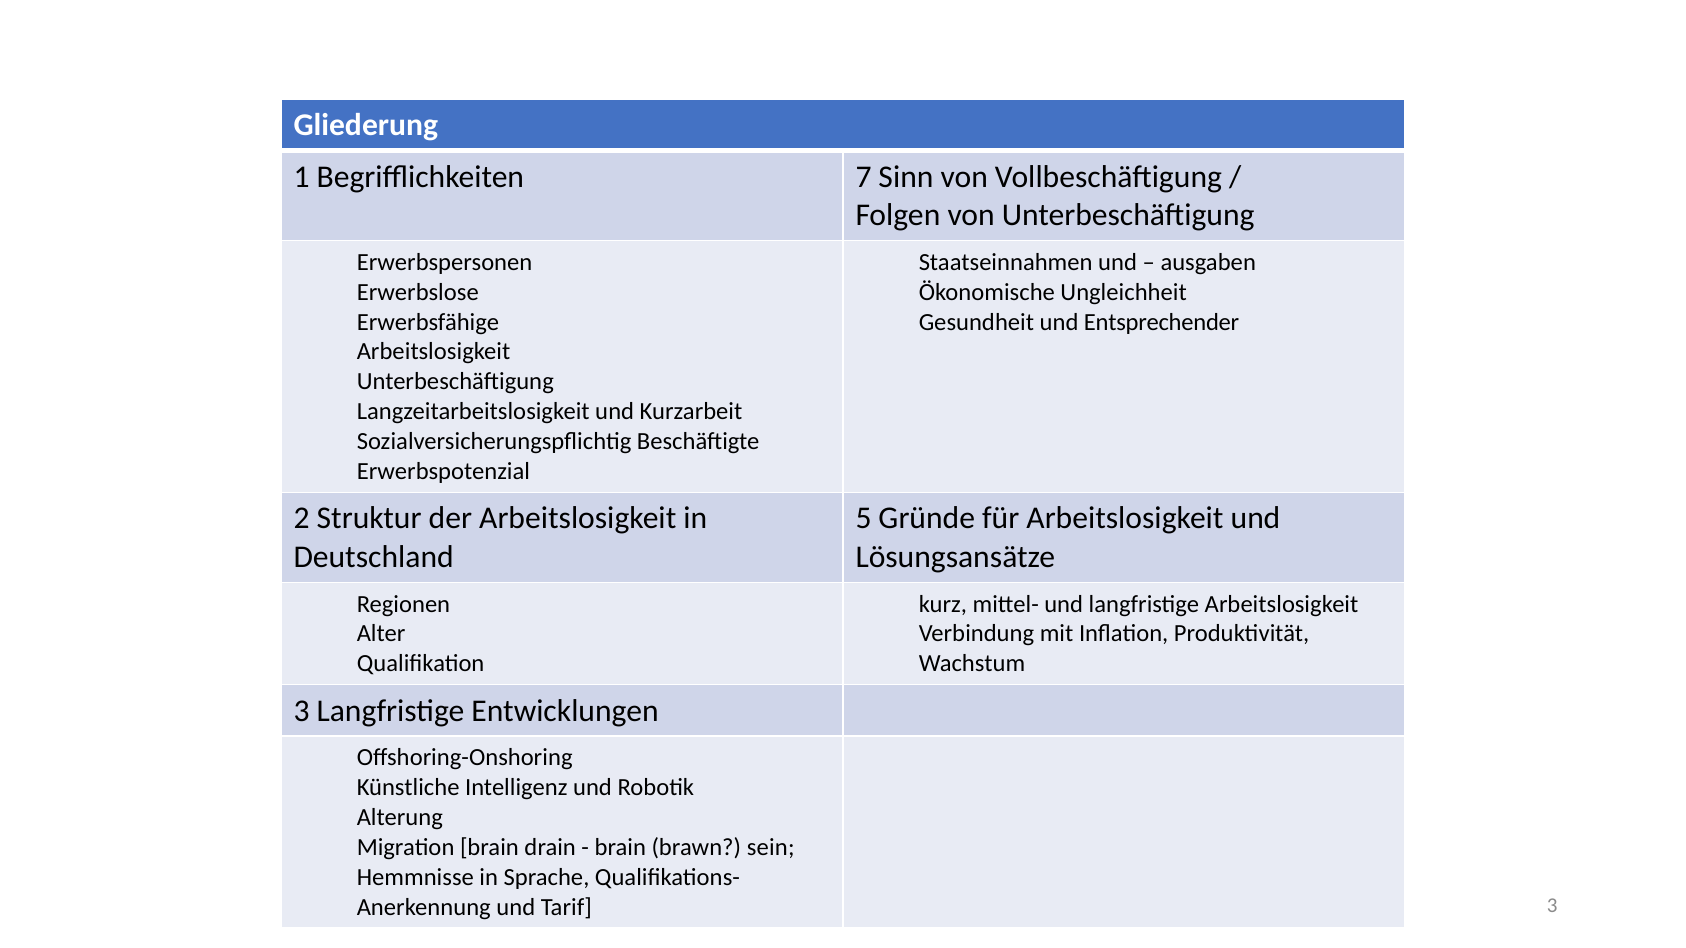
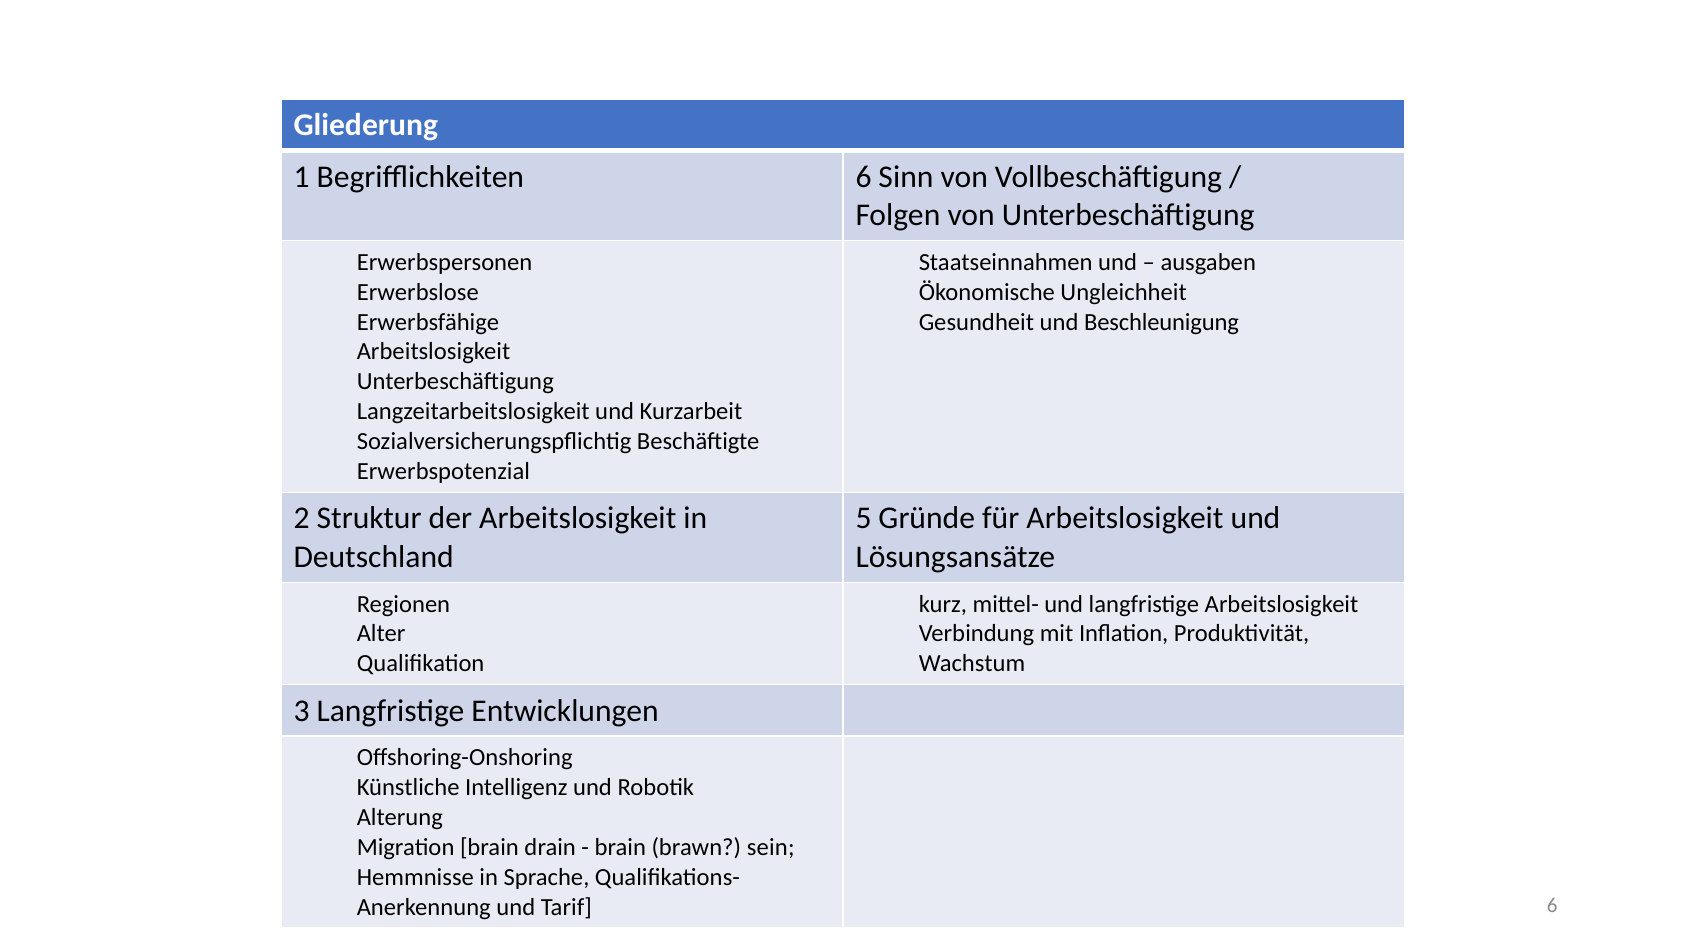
Begrifflichkeiten 7: 7 -> 6
Entsprechender: Entsprechender -> Beschleunigung
3 at (1552, 905): 3 -> 6
